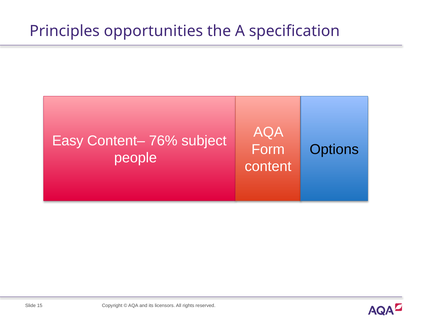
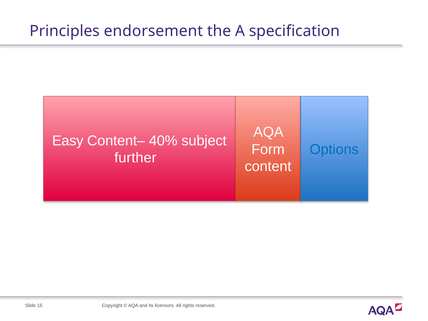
opportunities: opportunities -> endorsement
76%: 76% -> 40%
Options colour: black -> blue
people: people -> further
